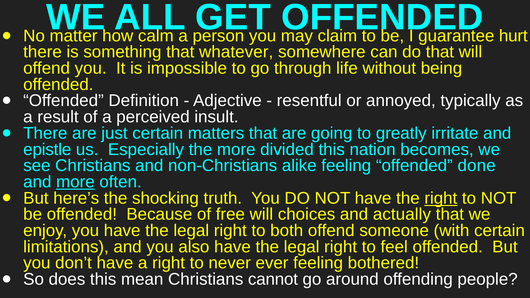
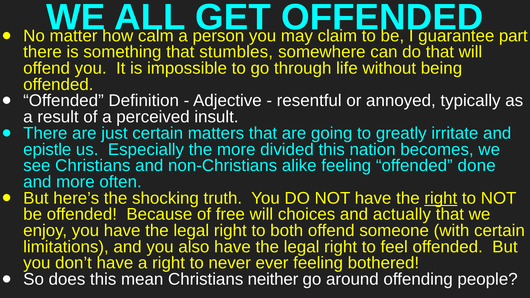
hurt: hurt -> part
whatever: whatever -> stumbles
more at (75, 182) underline: present -> none
cannot: cannot -> neither
